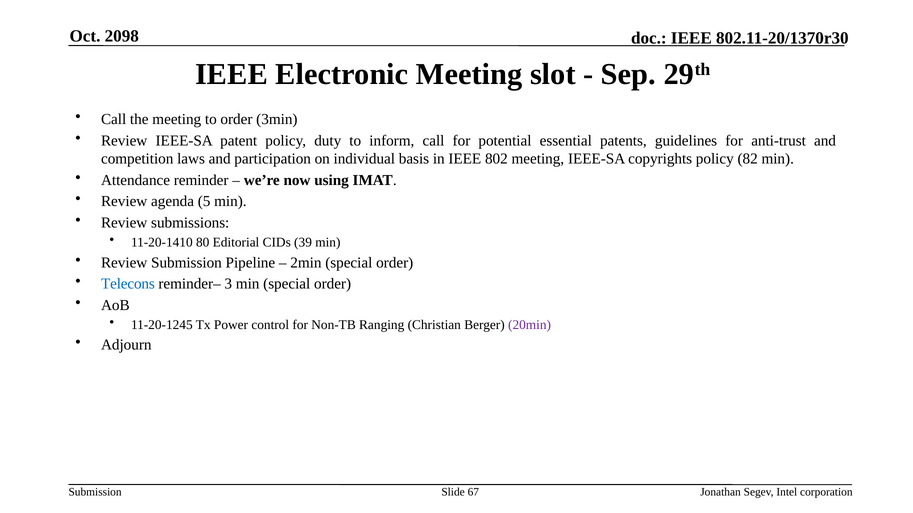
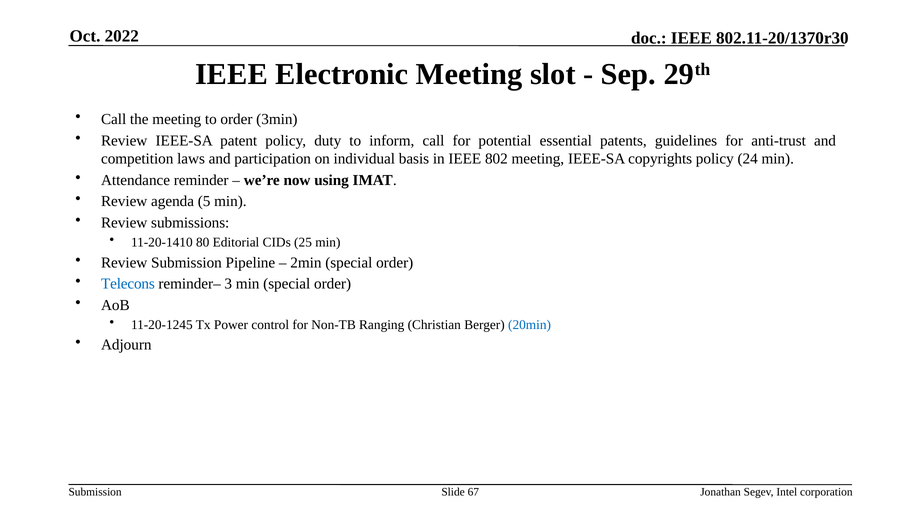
2098: 2098 -> 2022
82: 82 -> 24
39: 39 -> 25
20min colour: purple -> blue
